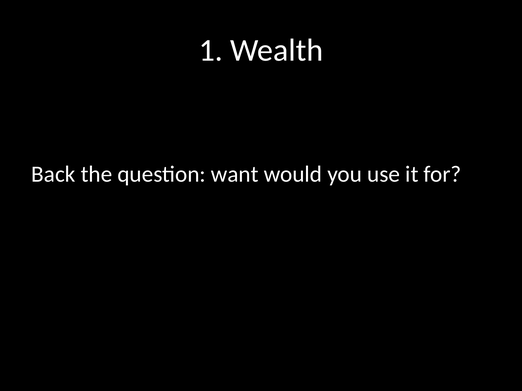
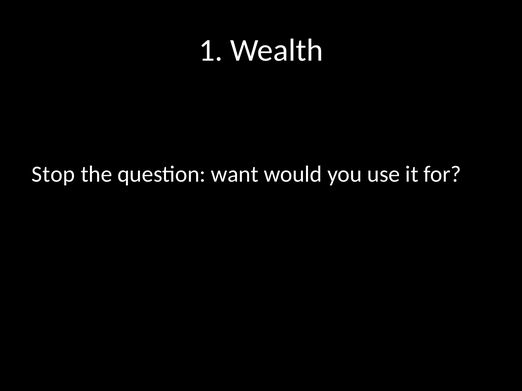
Back: Back -> Stop
